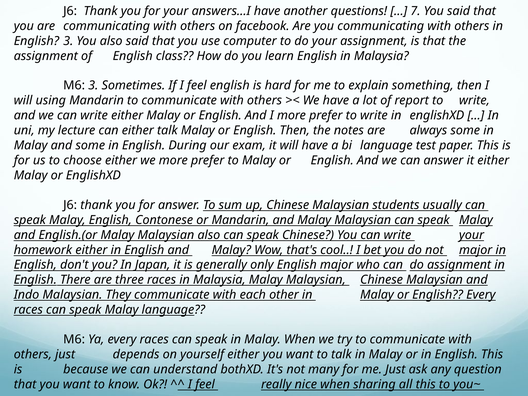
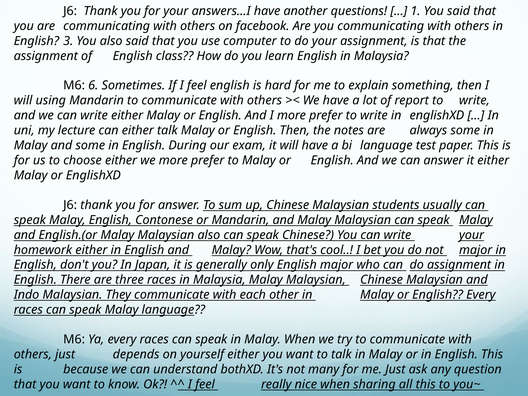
7: 7 -> 1
M6 3: 3 -> 6
